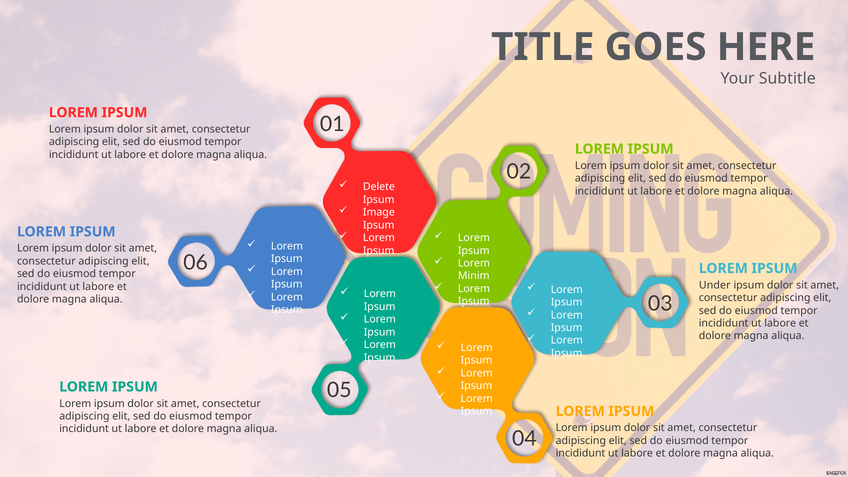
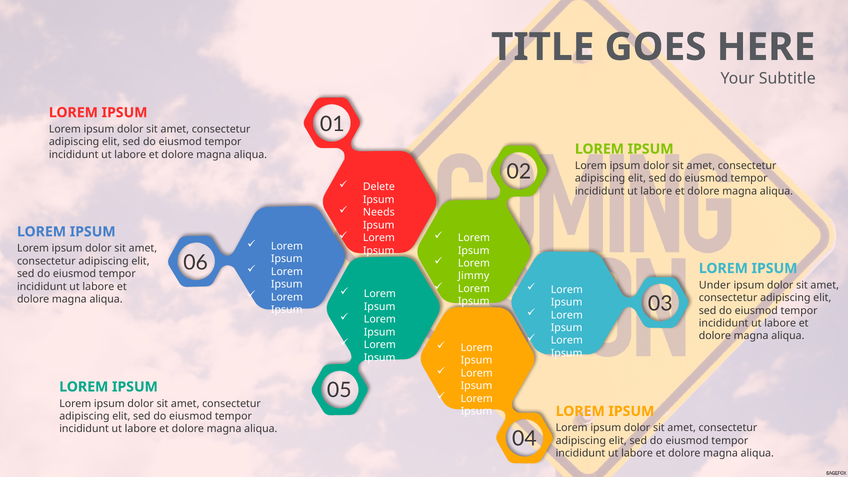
Image: Image -> Needs
Minim: Minim -> Jimmy
